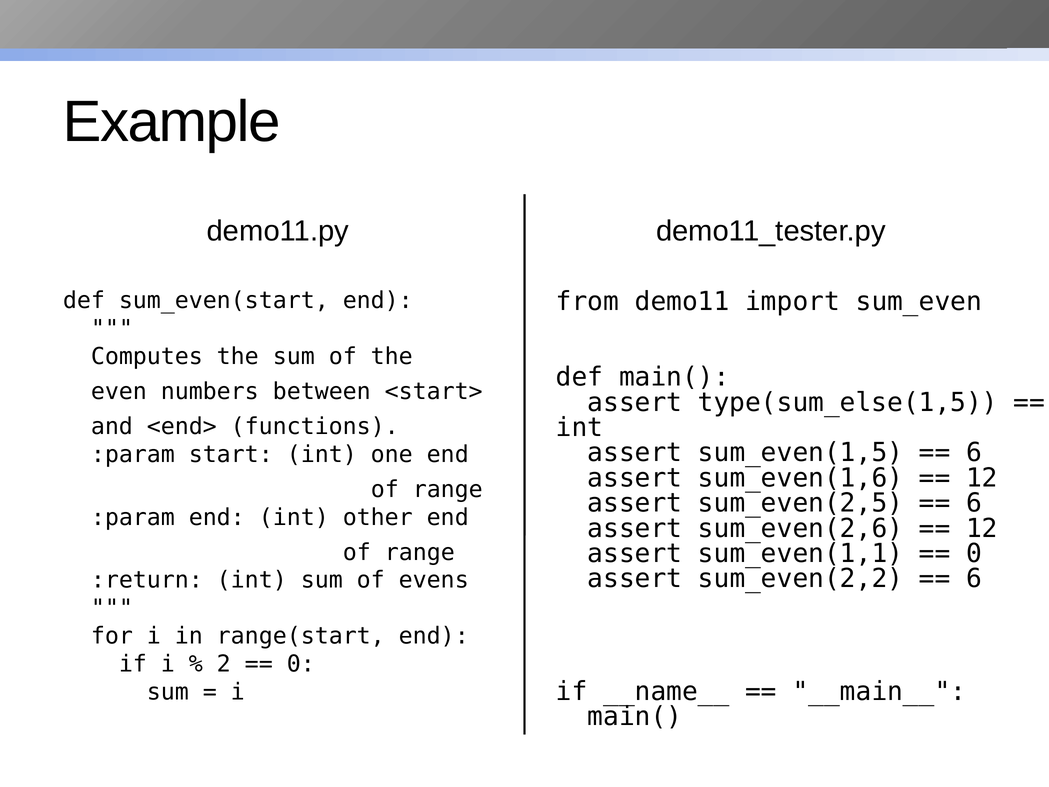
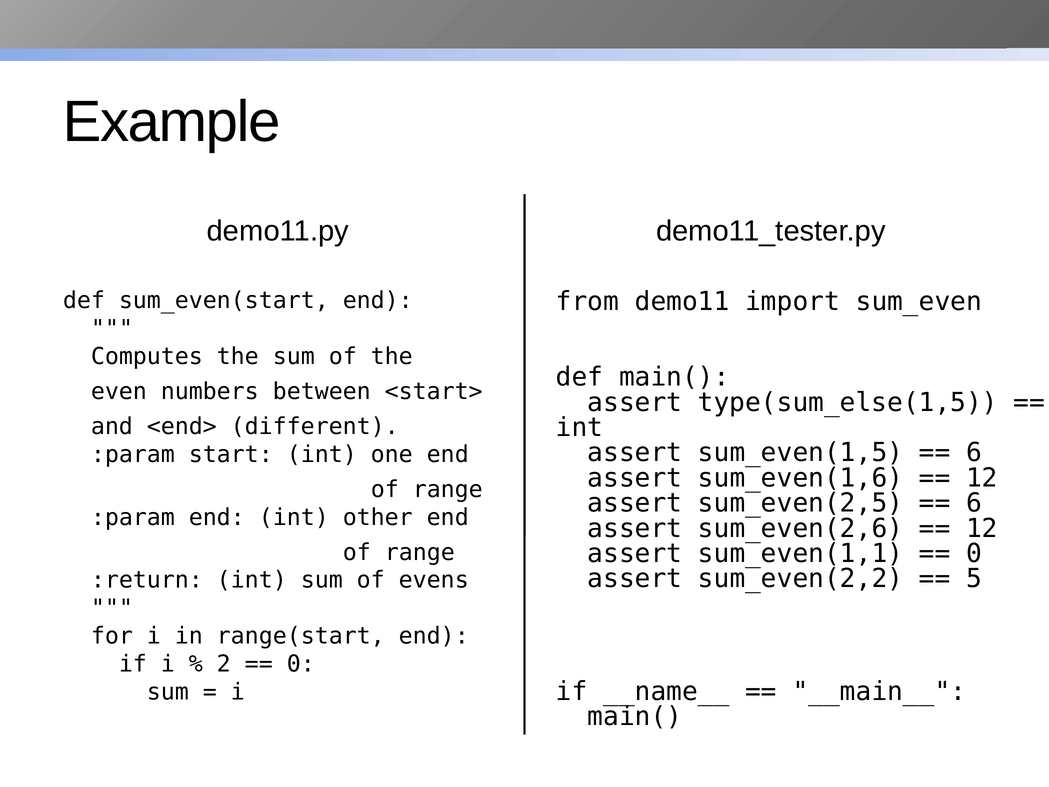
functions: functions -> different
6 at (974, 579): 6 -> 5
